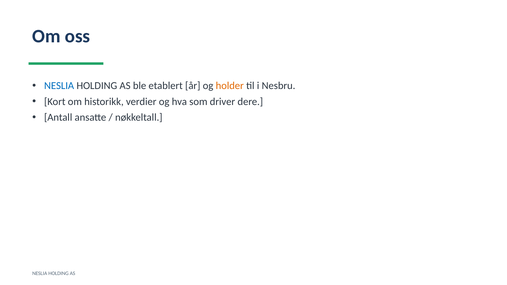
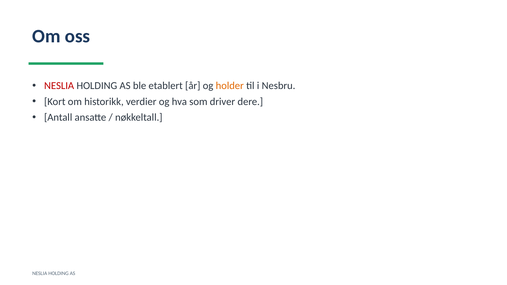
NESLIA at (59, 86) colour: blue -> red
